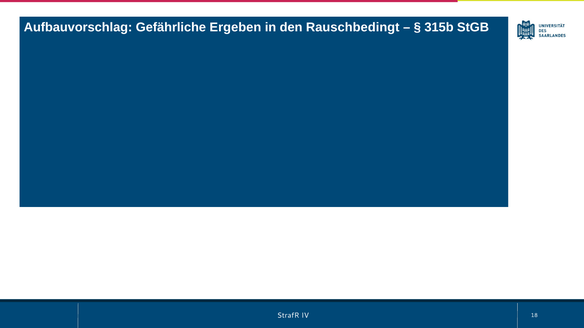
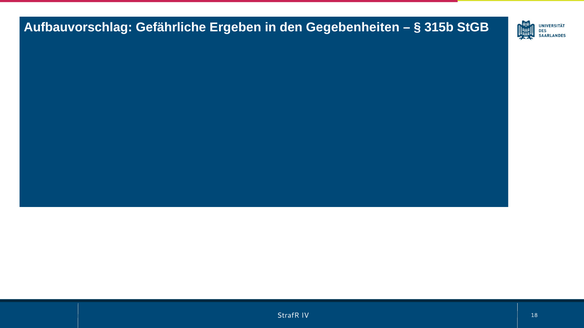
Rauschbedingt: Rauschbedingt -> Gegebenheiten
